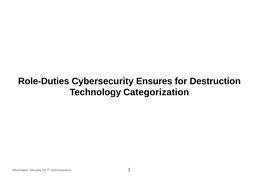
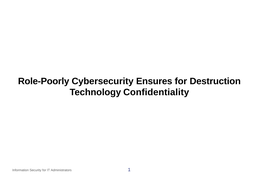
Role-Duties: Role-Duties -> Role-Poorly
Categorization: Categorization -> Confidentiality
